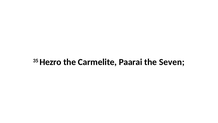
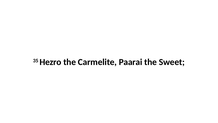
Seven: Seven -> Sweet
